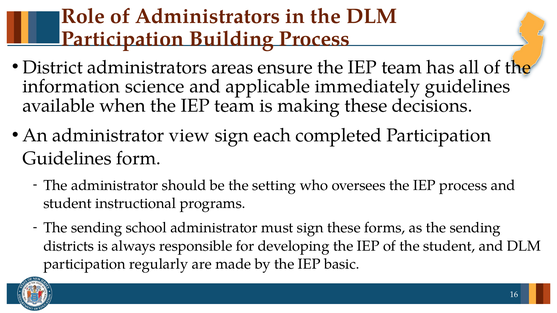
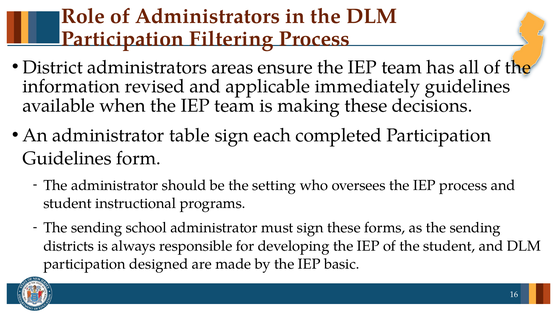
Building: Building -> Filtering
science: science -> revised
view: view -> table
regularly: regularly -> designed
